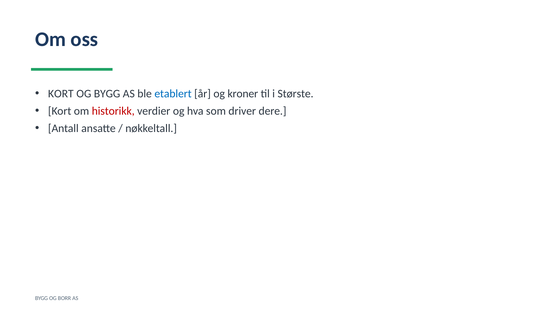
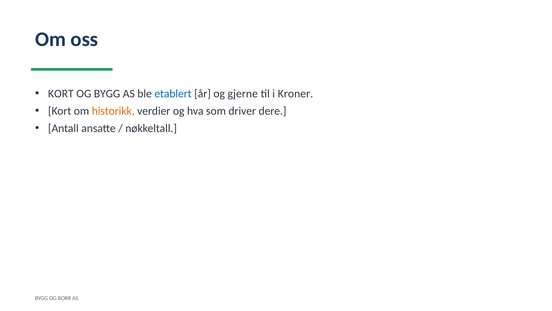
kroner: kroner -> gjerne
Største: Største -> Kroner
historikk colour: red -> orange
